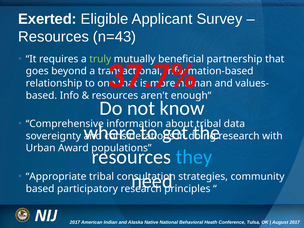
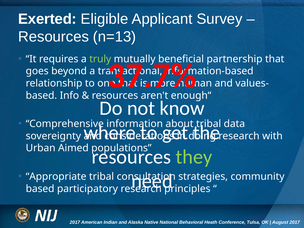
n=43: n=43 -> n=13
Award: Award -> Aimed
they colour: light blue -> light green
